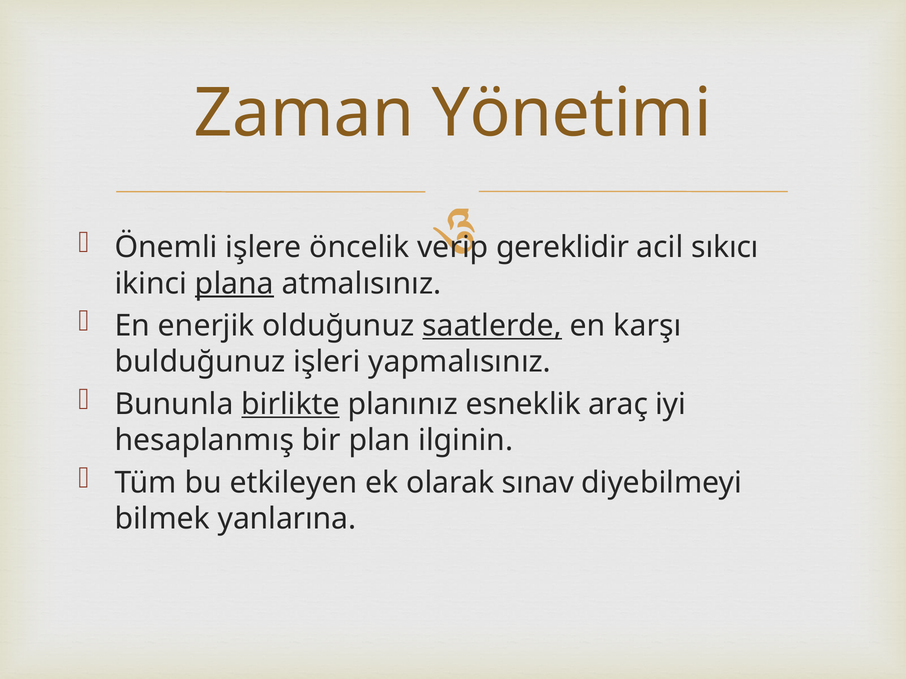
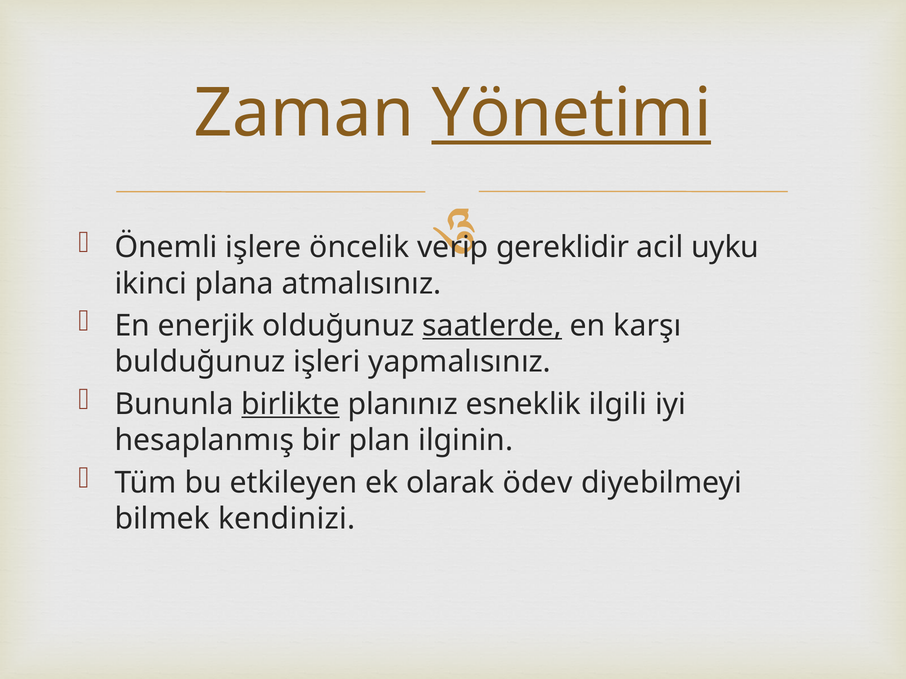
Yönetimi underline: none -> present
sıkıcı: sıkıcı -> uyku
plana underline: present -> none
araç: araç -> ilgili
sınav: sınav -> ödev
yanlarına: yanlarına -> kendinizi
